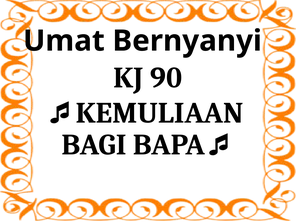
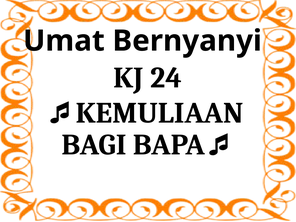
90: 90 -> 24
